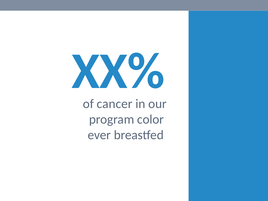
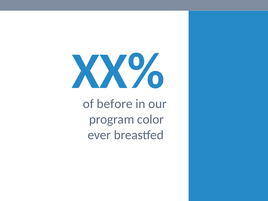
cancer: cancer -> before
